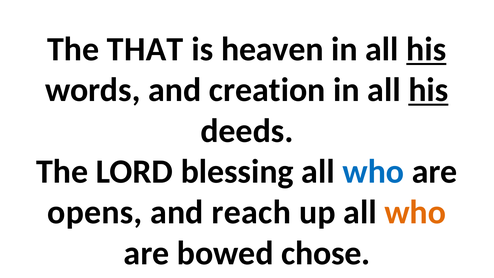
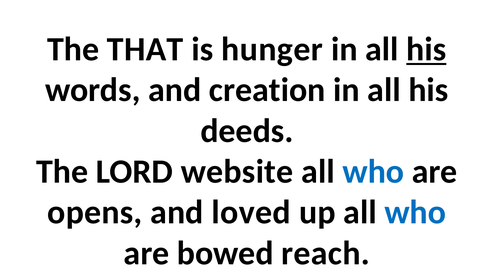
heaven: heaven -> hunger
his at (428, 90) underline: present -> none
blessing: blessing -> website
reach: reach -> loved
who at (415, 212) colour: orange -> blue
chose: chose -> reach
